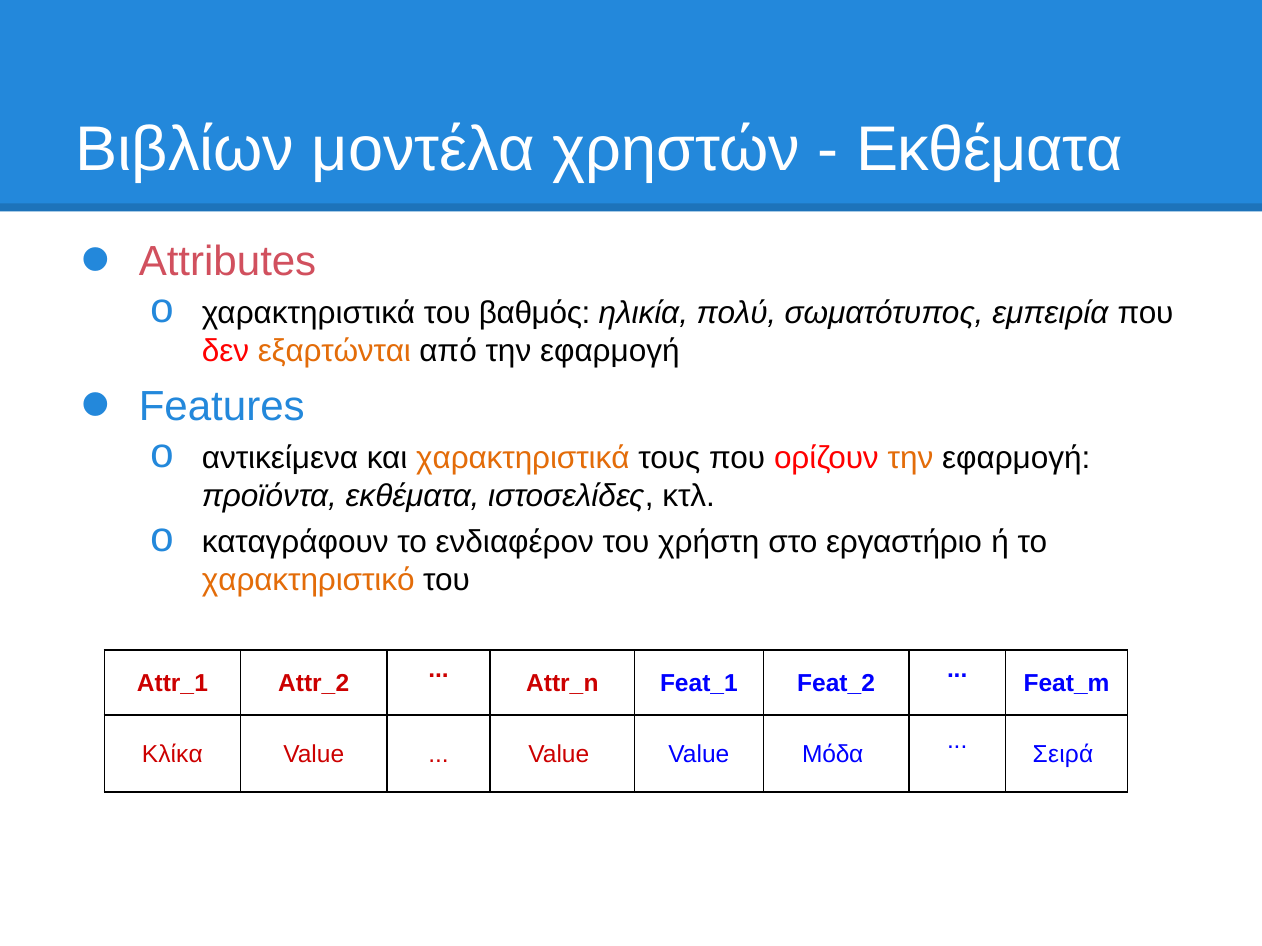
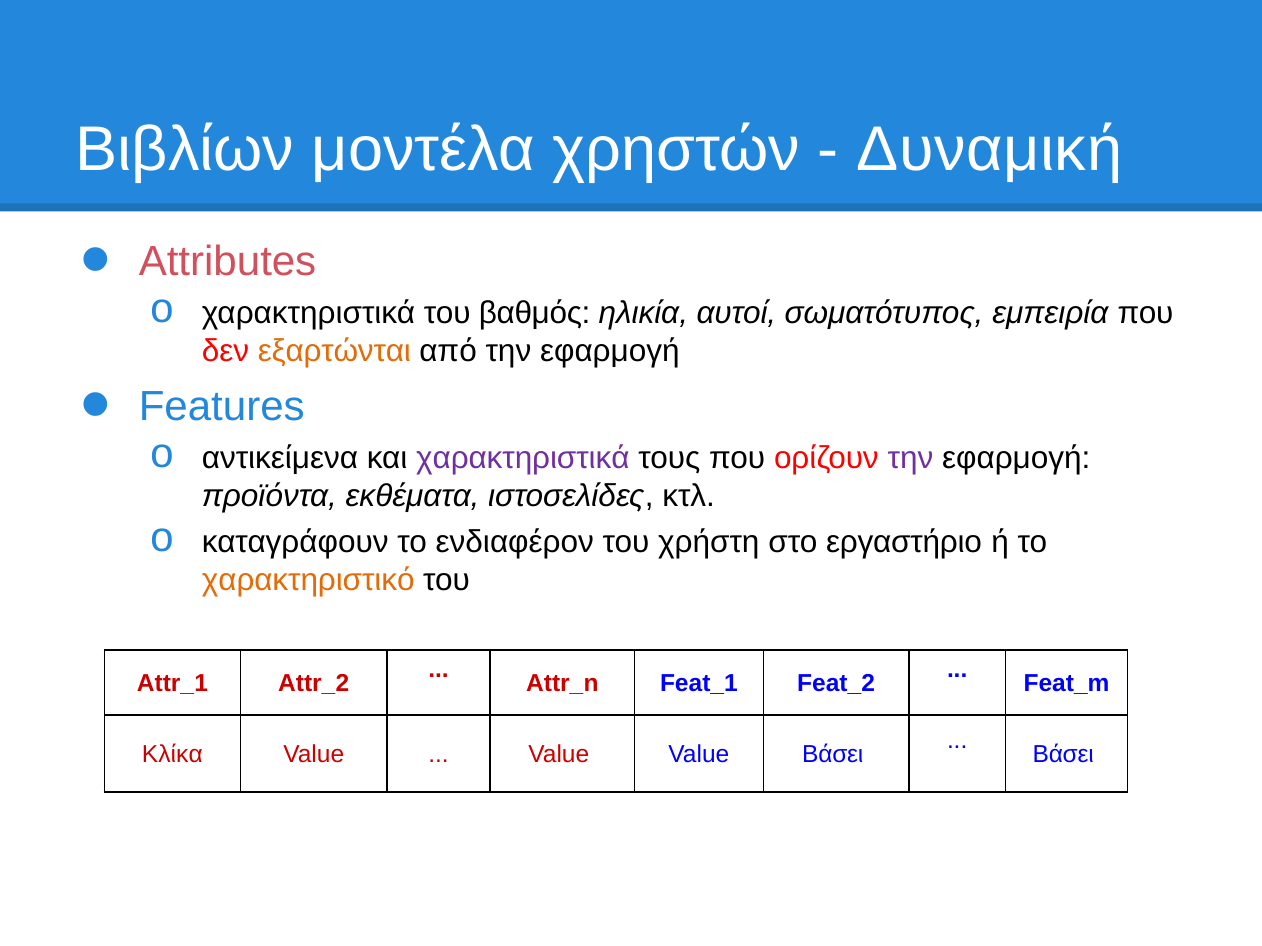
Εκθέματα at (990, 150): Εκθέματα -> Δυναμική
πολύ: πολύ -> αυτοί
χαρακτηριστικά at (523, 459) colour: orange -> purple
την at (910, 459) colour: orange -> purple
Value Μόδα: Μόδα -> Βάσει
Σειρά at (1063, 754): Σειρά -> Βάσει
